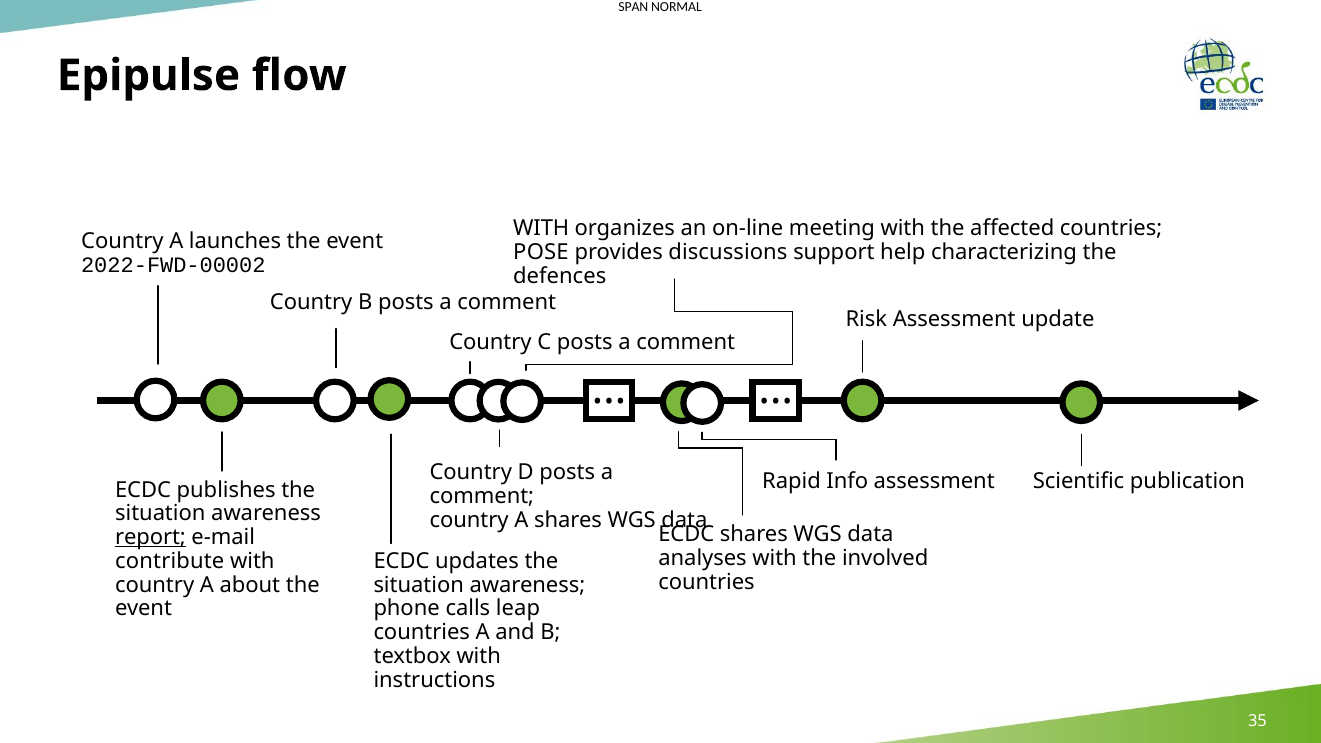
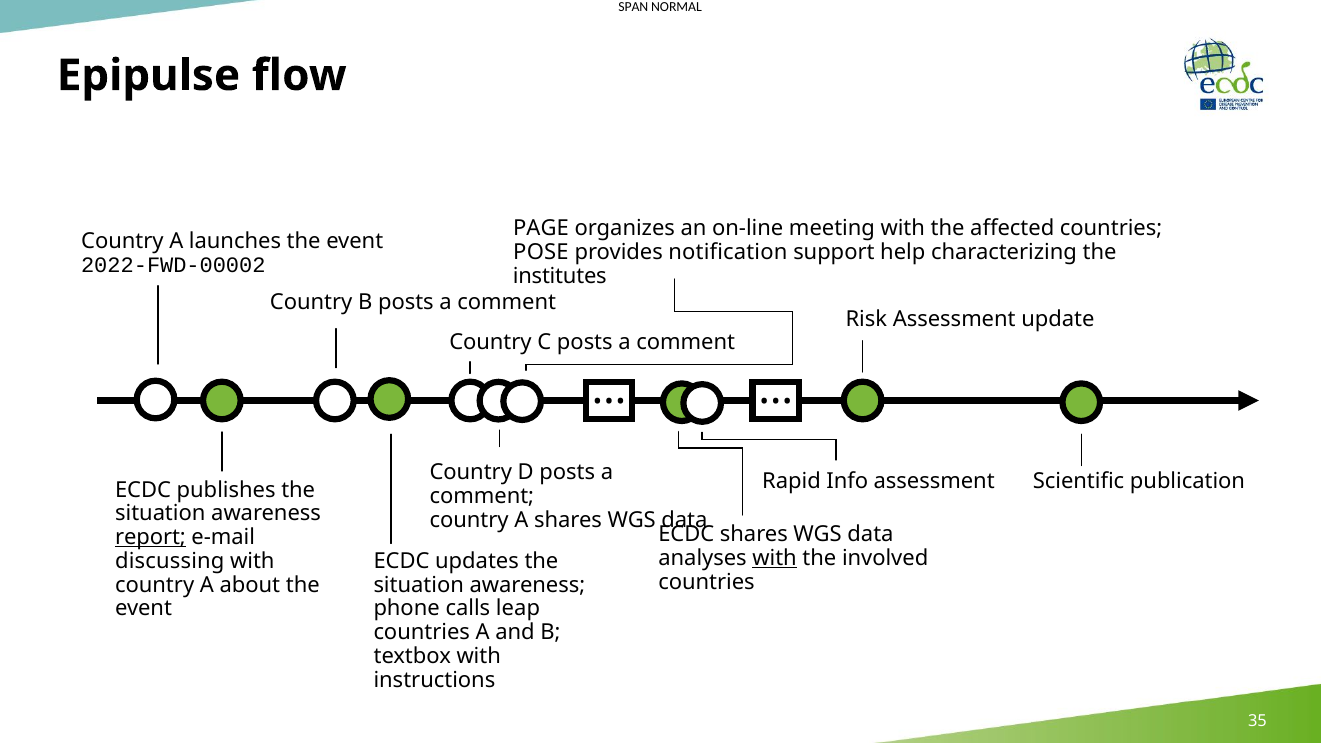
WITH at (541, 229): WITH -> PAGE
discussions: discussions -> notification
defences: defences -> institutes
with at (775, 558) underline: none -> present
contribute: contribute -> discussing
